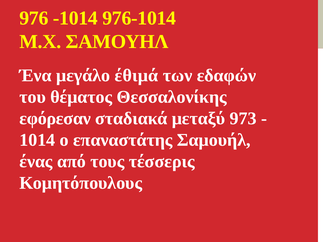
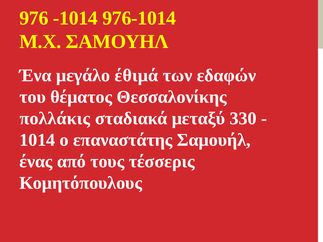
εφόρεσαν: εφόρεσαν -> πολλάκις
973: 973 -> 330
